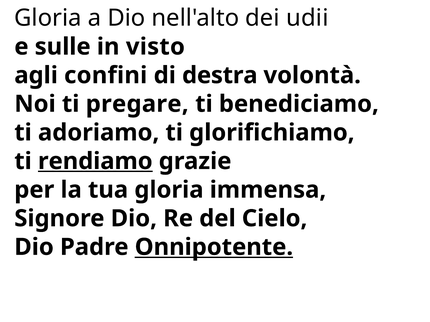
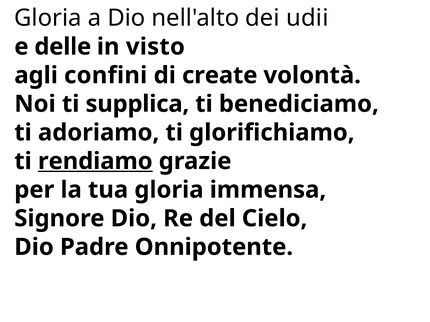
sulle: sulle -> delle
destra: destra -> create
pregare: pregare -> supplica
Onnipotente underline: present -> none
